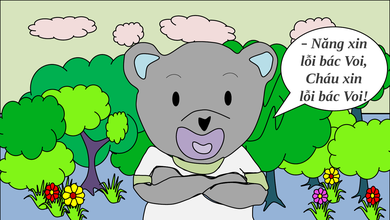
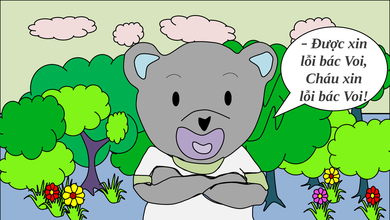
Năng: Năng -> Được
